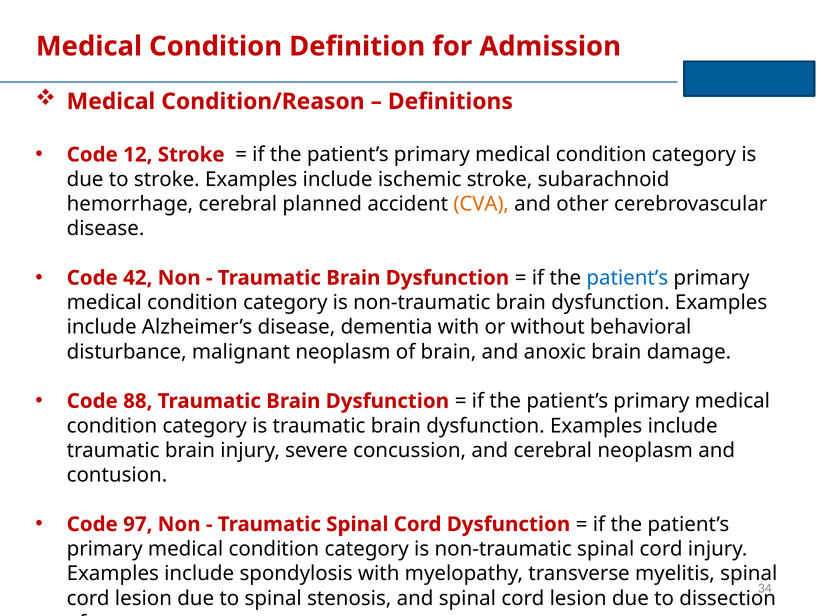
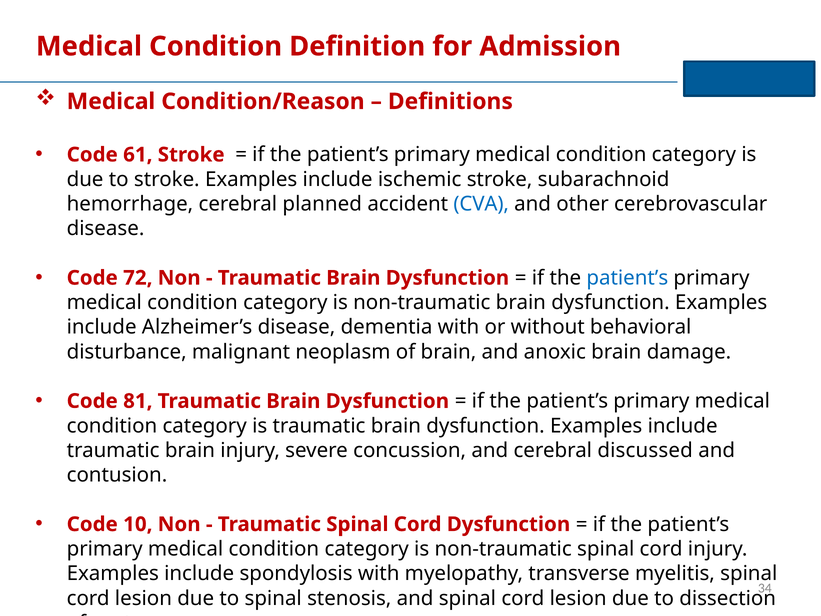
12: 12 -> 61
CVA colour: orange -> blue
42: 42 -> 72
88: 88 -> 81
cerebral neoplasm: neoplasm -> discussed
97: 97 -> 10
